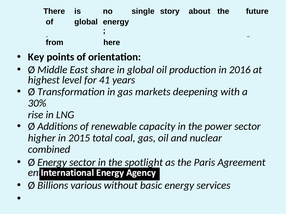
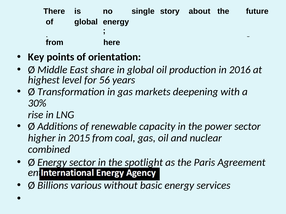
41: 41 -> 56
2015 total: total -> from
